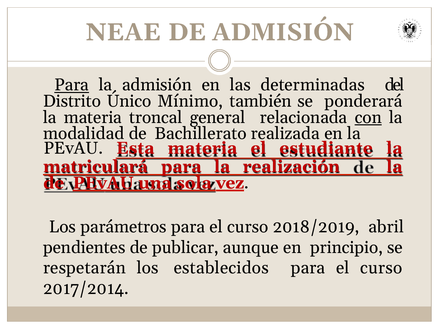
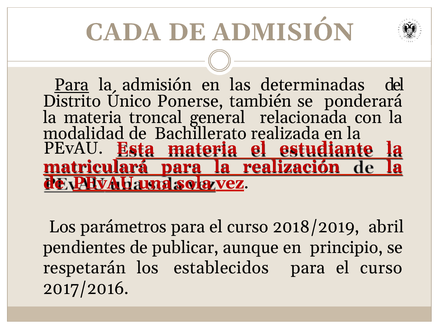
NEAE: NEAE -> CADA
Mínimo: Mínimo -> Ponerse
con underline: present -> none
2017/2014: 2017/2014 -> 2017/2016
